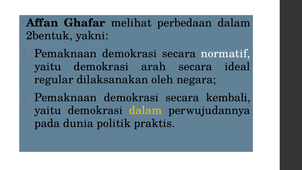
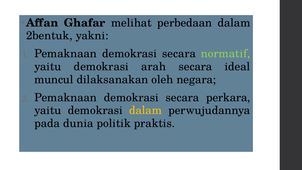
normatif colour: white -> light green
regular: regular -> muncul
kembali: kembali -> perkara
